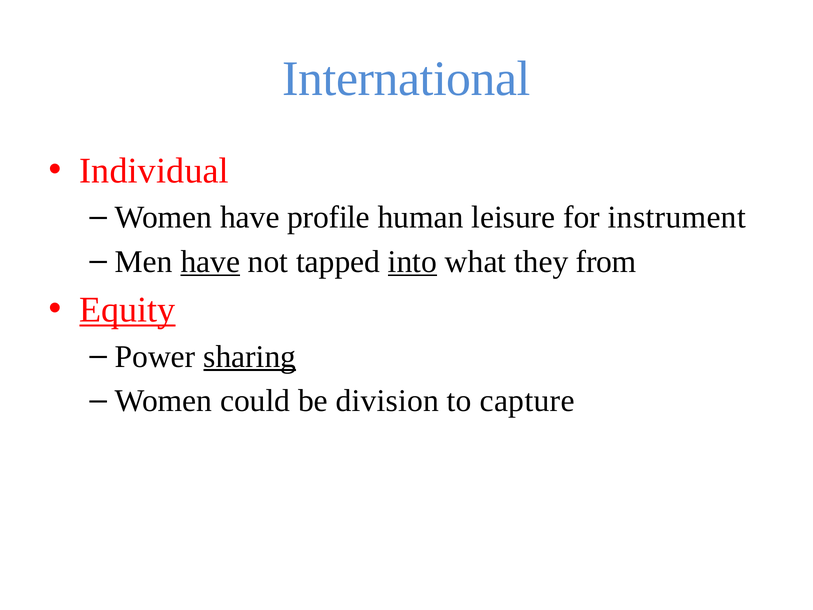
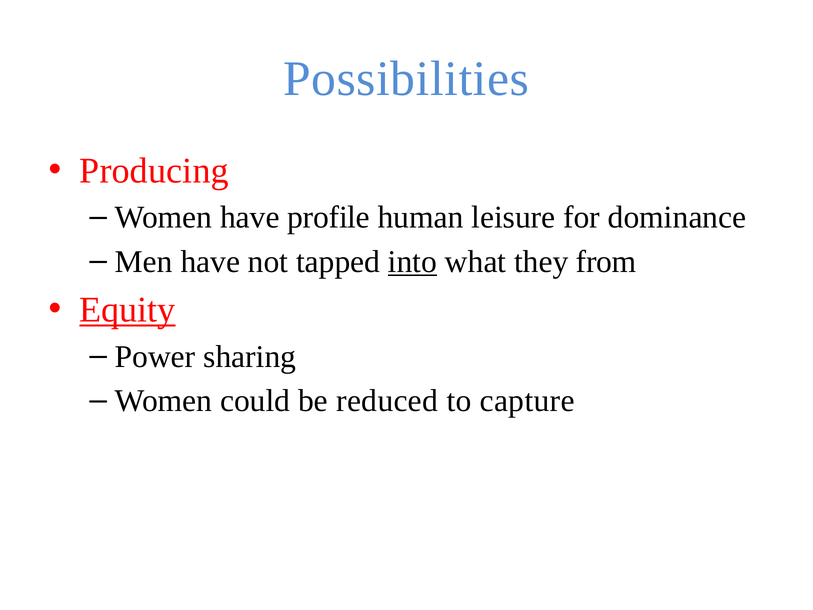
International: International -> Possibilities
Individual: Individual -> Producing
instrument: instrument -> dominance
have at (210, 262) underline: present -> none
sharing underline: present -> none
division: division -> reduced
